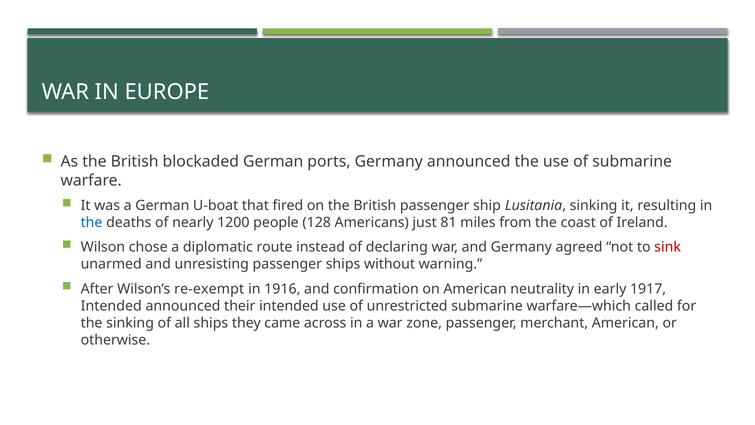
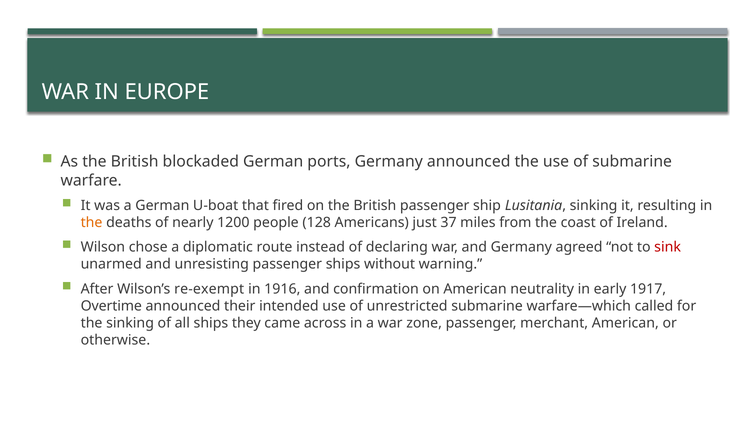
the at (92, 223) colour: blue -> orange
81: 81 -> 37
Intended at (111, 306): Intended -> Overtime
